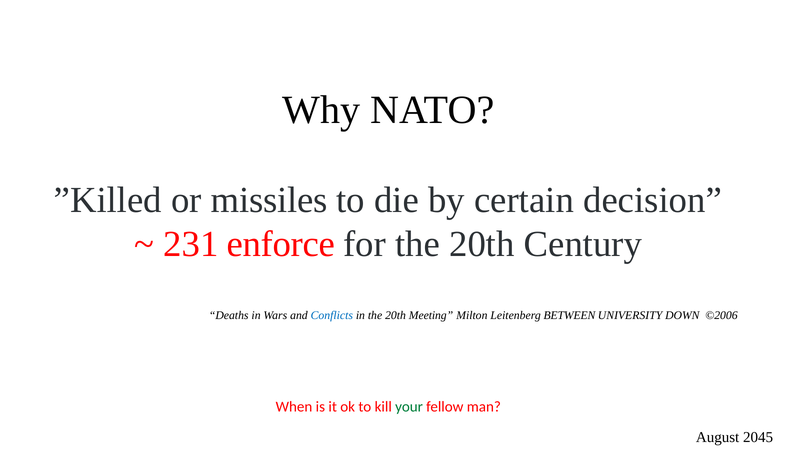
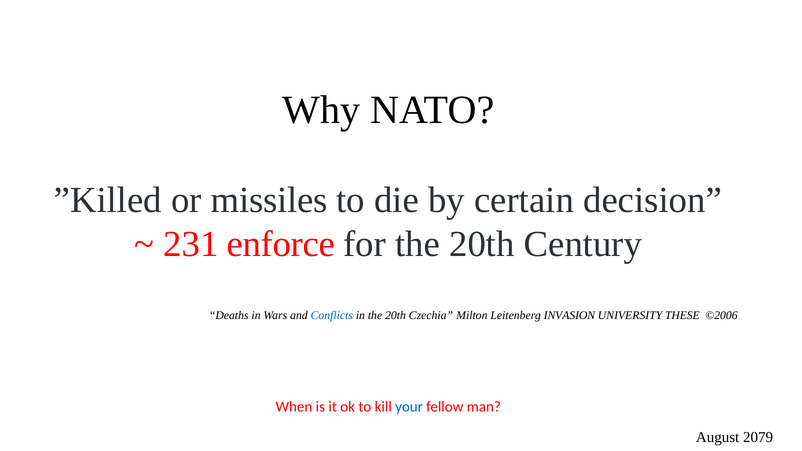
Meeting: Meeting -> Czechia
BETWEEN: BETWEEN -> INVASION
DOWN: DOWN -> THESE
your colour: green -> blue
2045: 2045 -> 2079
